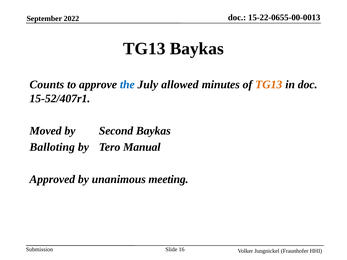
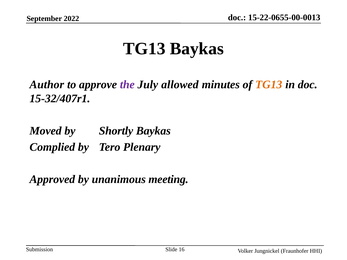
Counts: Counts -> Author
the colour: blue -> purple
15-52/407r1: 15-52/407r1 -> 15-32/407r1
Second: Second -> Shortly
Balloting: Balloting -> Complied
Manual: Manual -> Plenary
